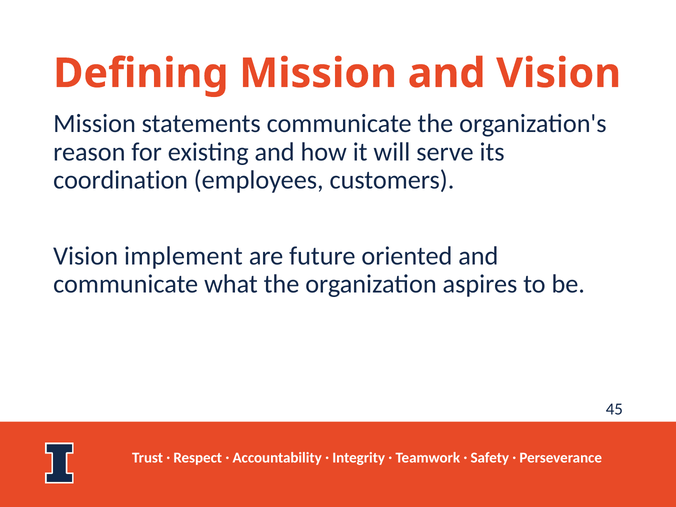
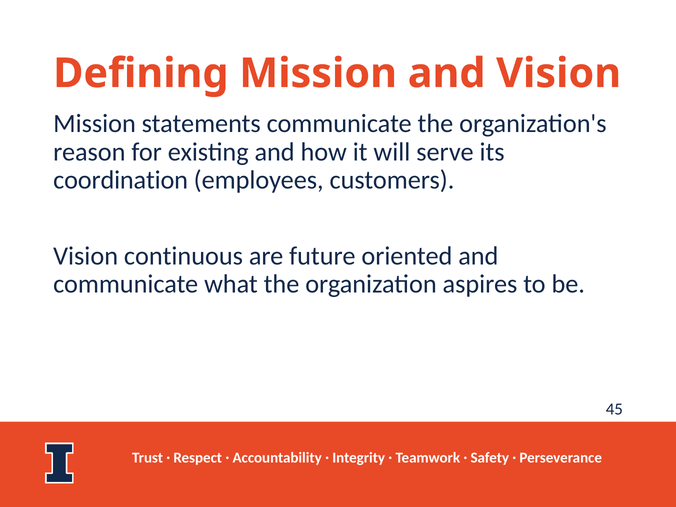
implement: implement -> continuous
